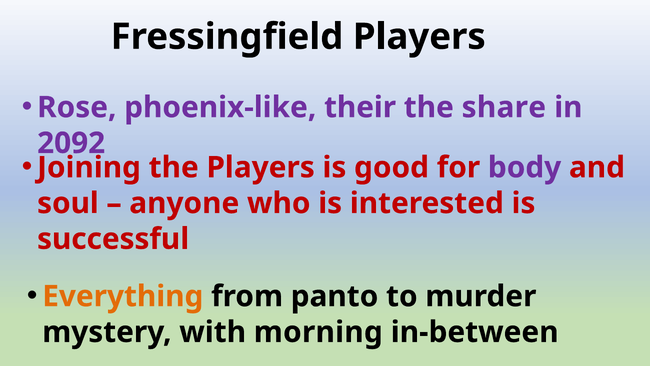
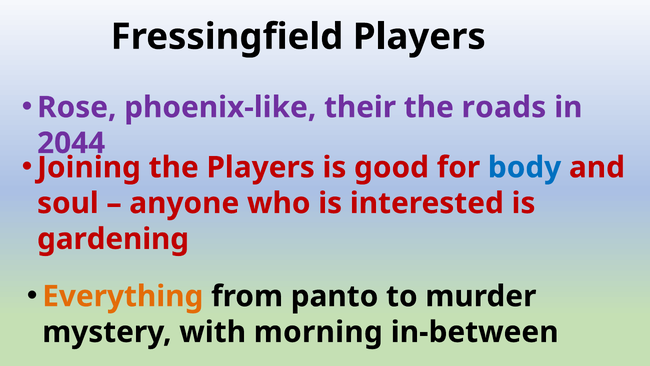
share: share -> roads
2092: 2092 -> 2044
body colour: purple -> blue
successful: successful -> gardening
